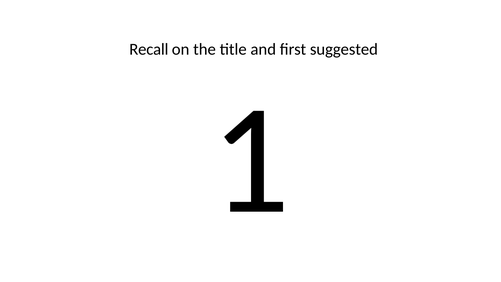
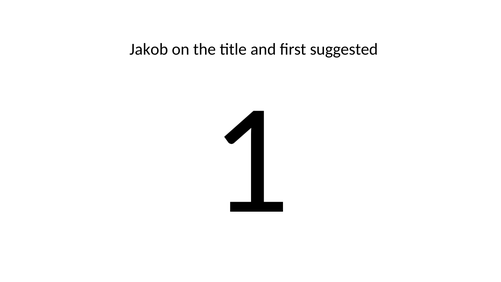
Recall: Recall -> Jakob
